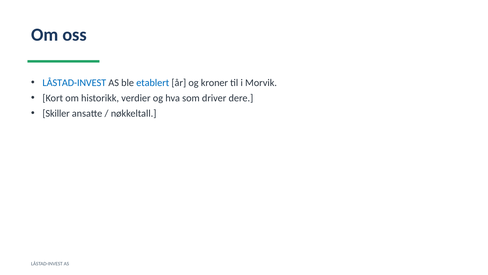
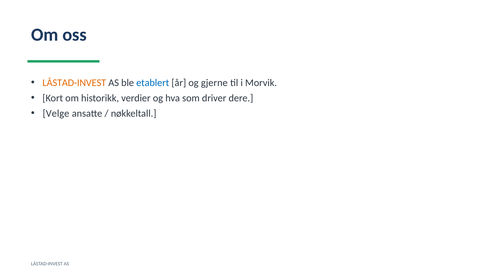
LÅSTAD-INVEST at (74, 83) colour: blue -> orange
kroner: kroner -> gjerne
Skiller: Skiller -> Velge
